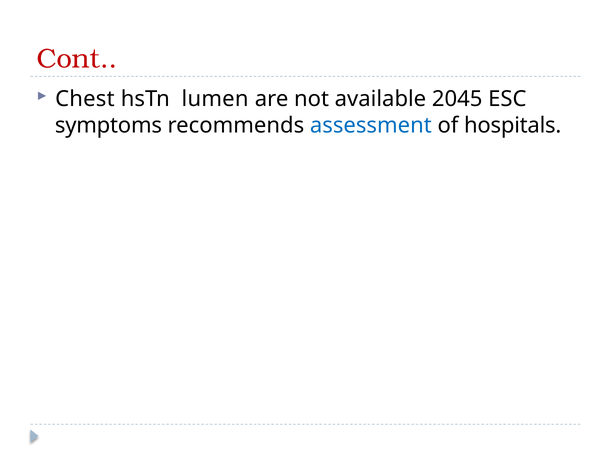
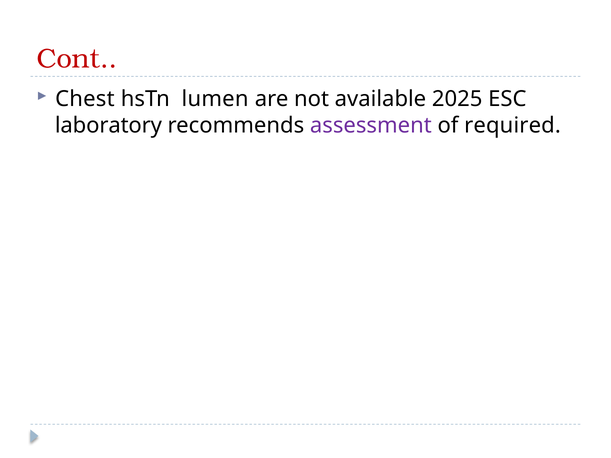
2045: 2045 -> 2025
symptoms: symptoms -> laboratory
assessment colour: blue -> purple
hospitals: hospitals -> required
